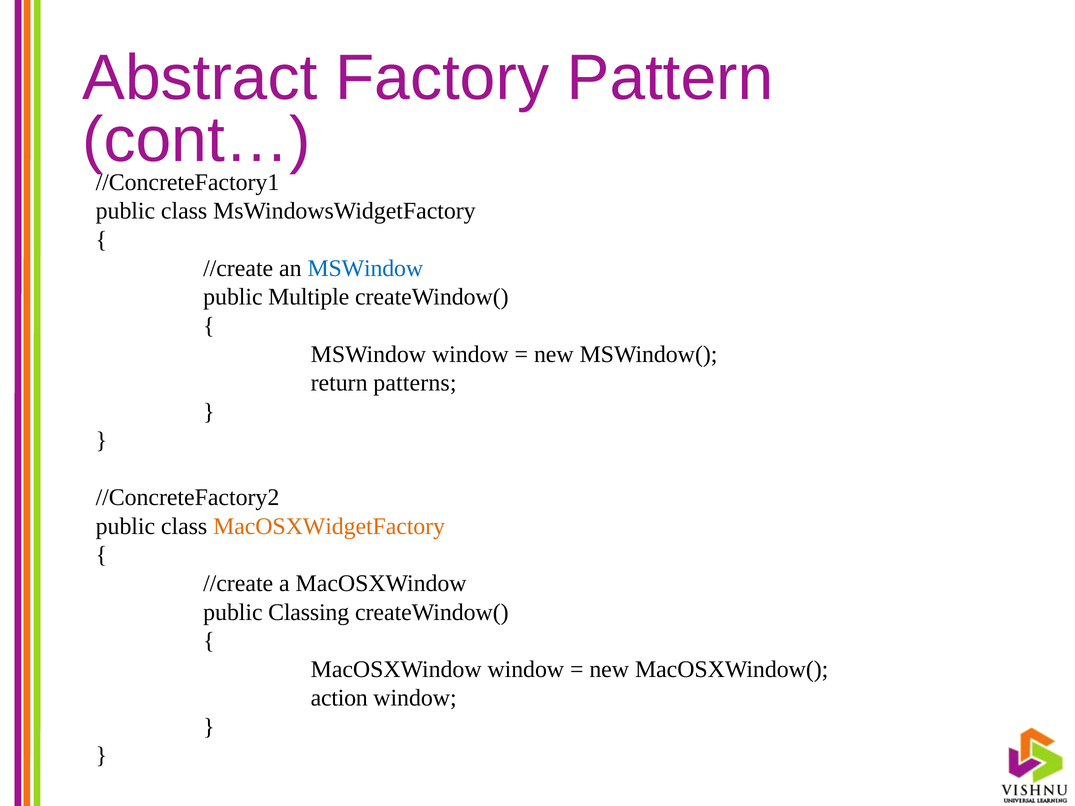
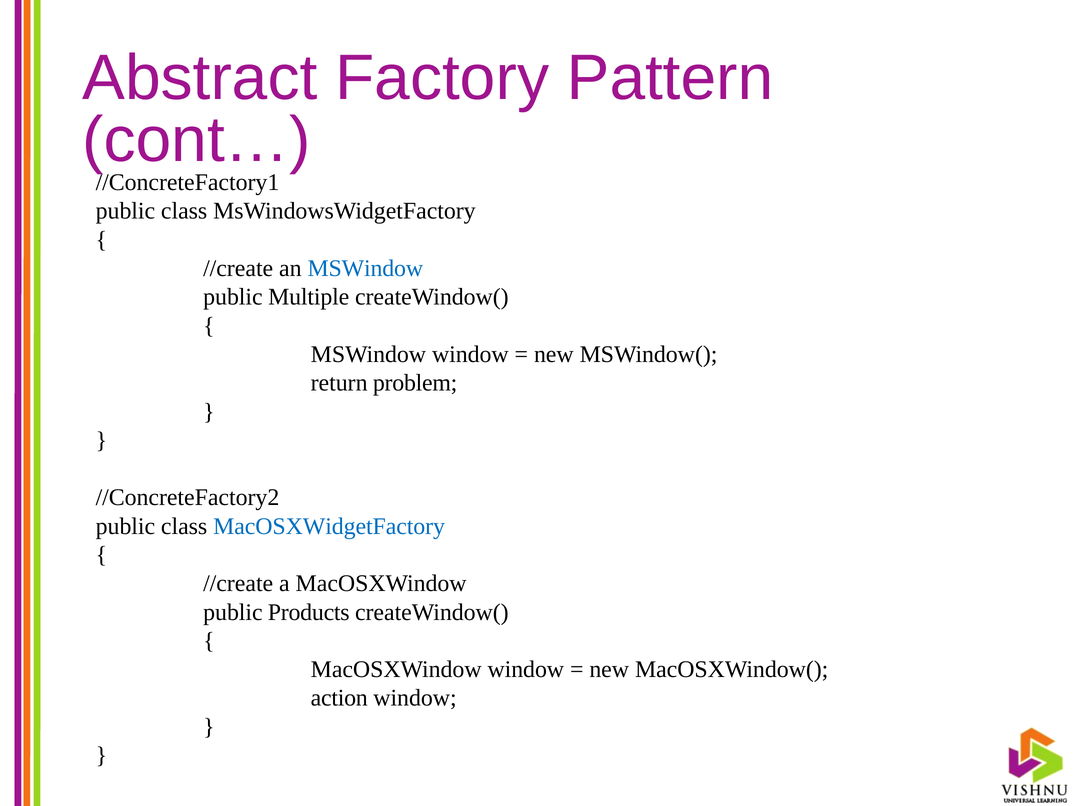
patterns: patterns -> problem
MacOSXWidgetFactory colour: orange -> blue
Classing: Classing -> Products
